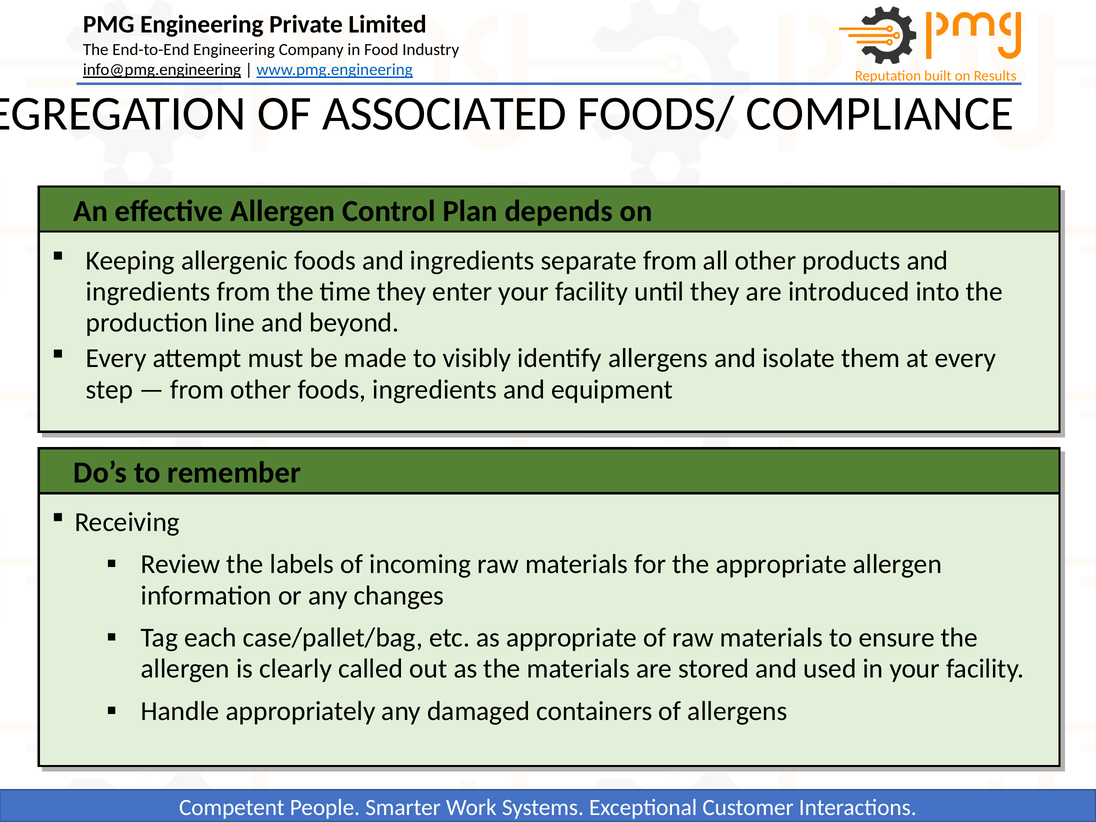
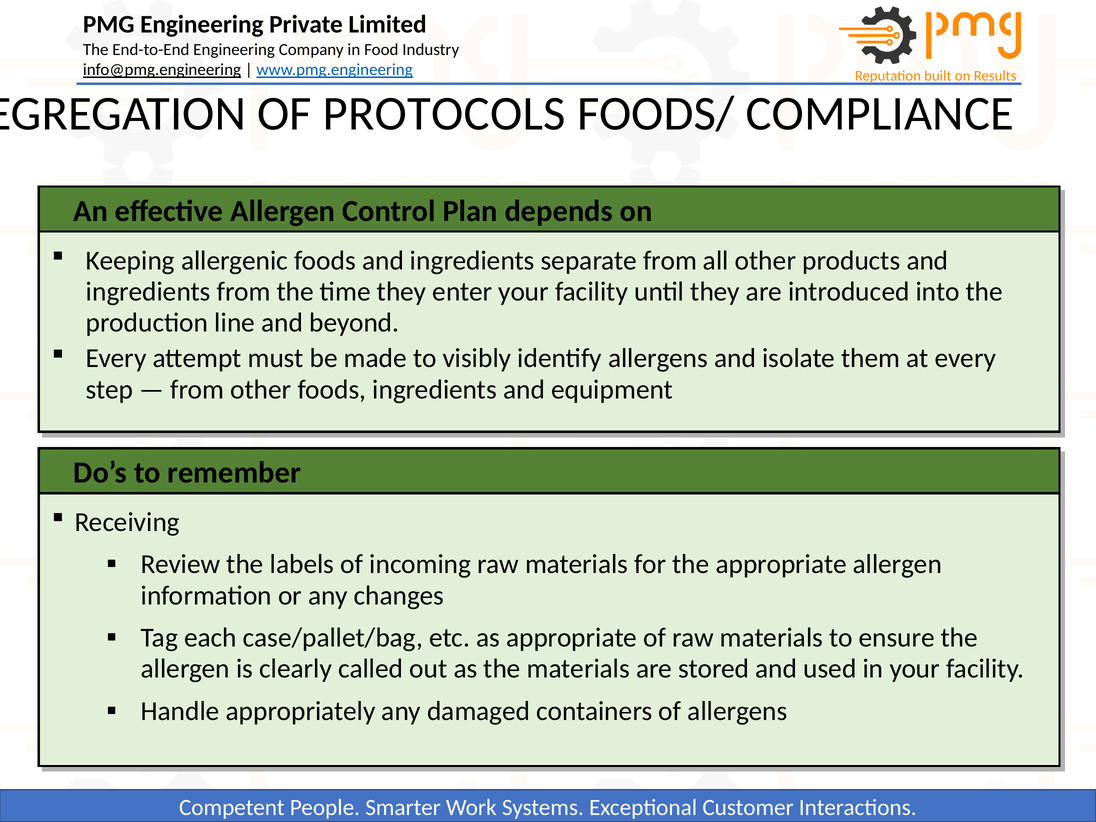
ASSOCIATED: ASSOCIATED -> PROTOCOLS
